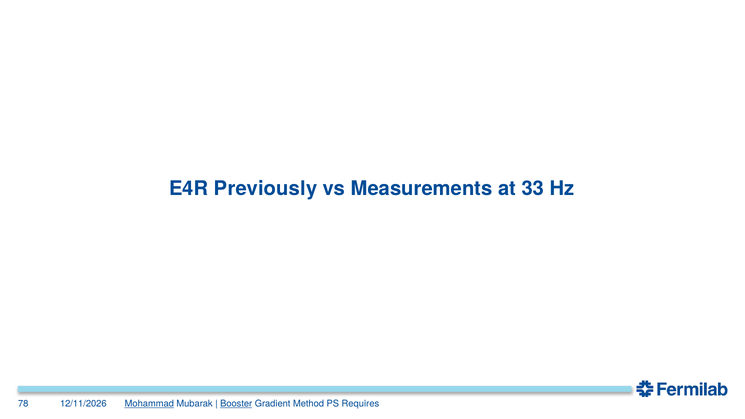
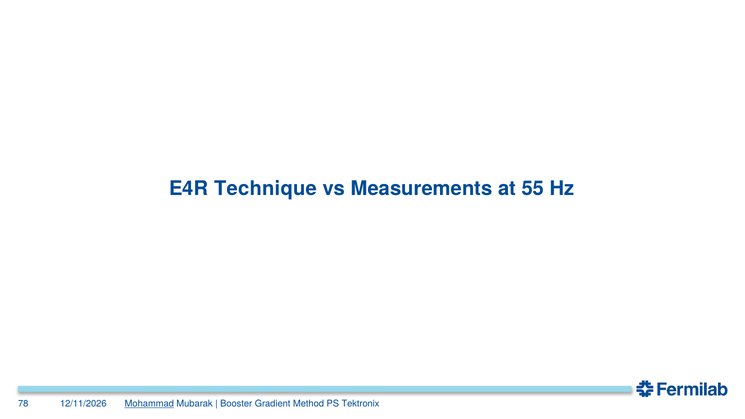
Previously: Previously -> Technique
33: 33 -> 55
Booster underline: present -> none
Requires: Requires -> Tektronix
